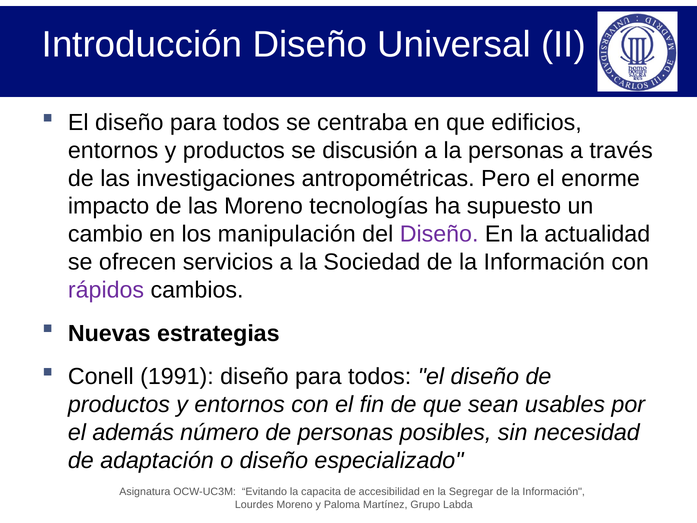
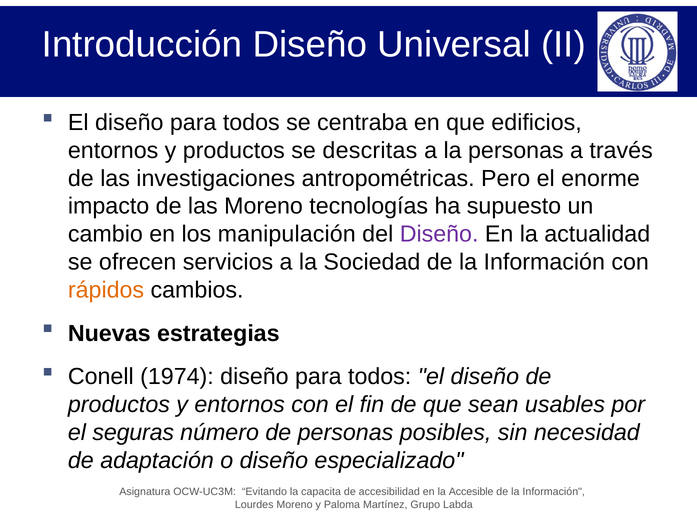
discusión: discusión -> descritas
rápidos colour: purple -> orange
1991: 1991 -> 1974
además: además -> seguras
Segregar: Segregar -> Accesible
